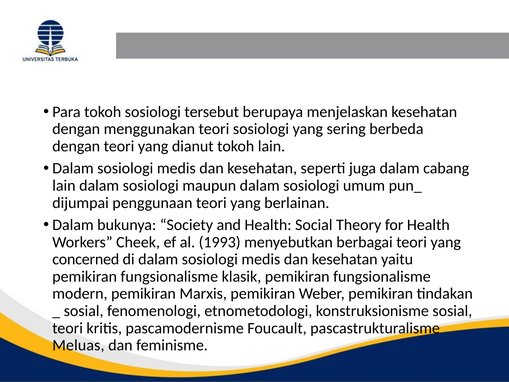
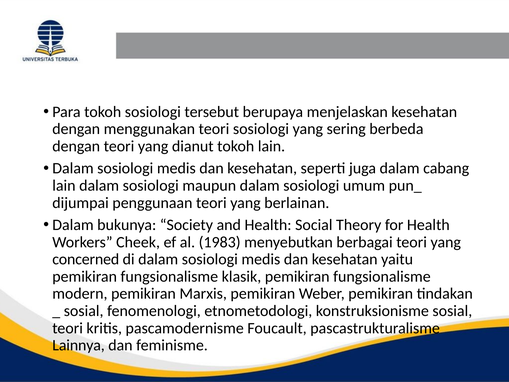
1993: 1993 -> 1983
Meluas: Meluas -> Lainnya
